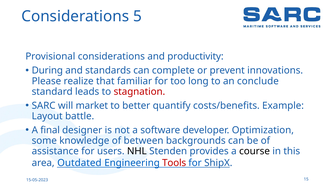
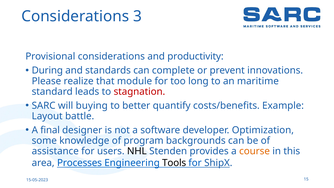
5: 5 -> 3
familiar: familiar -> module
conclude: conclude -> maritime
market: market -> buying
between: between -> program
course colour: black -> orange
Outdated: Outdated -> Processes
Tools colour: red -> black
